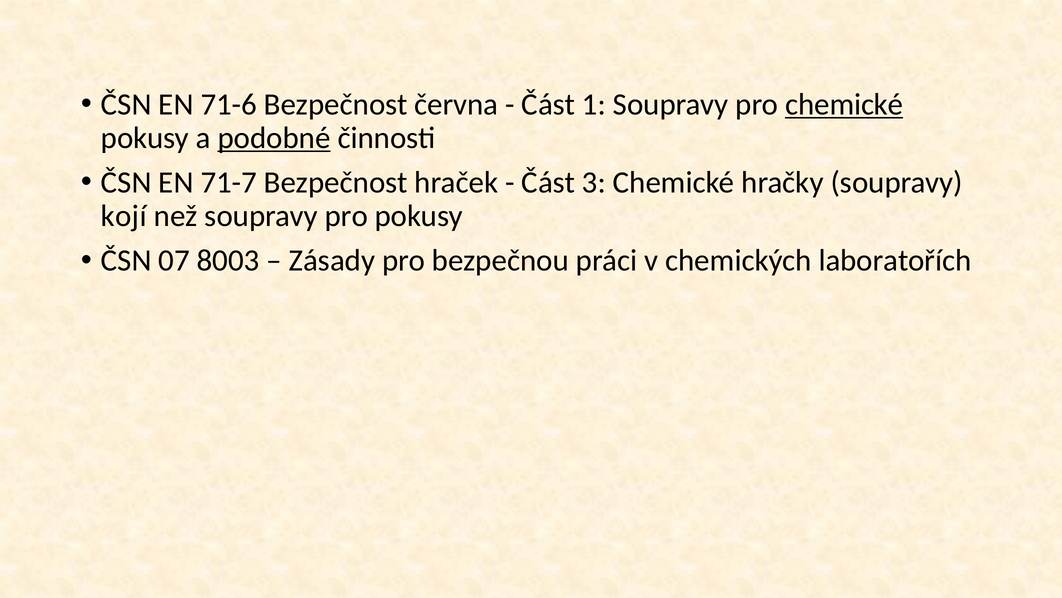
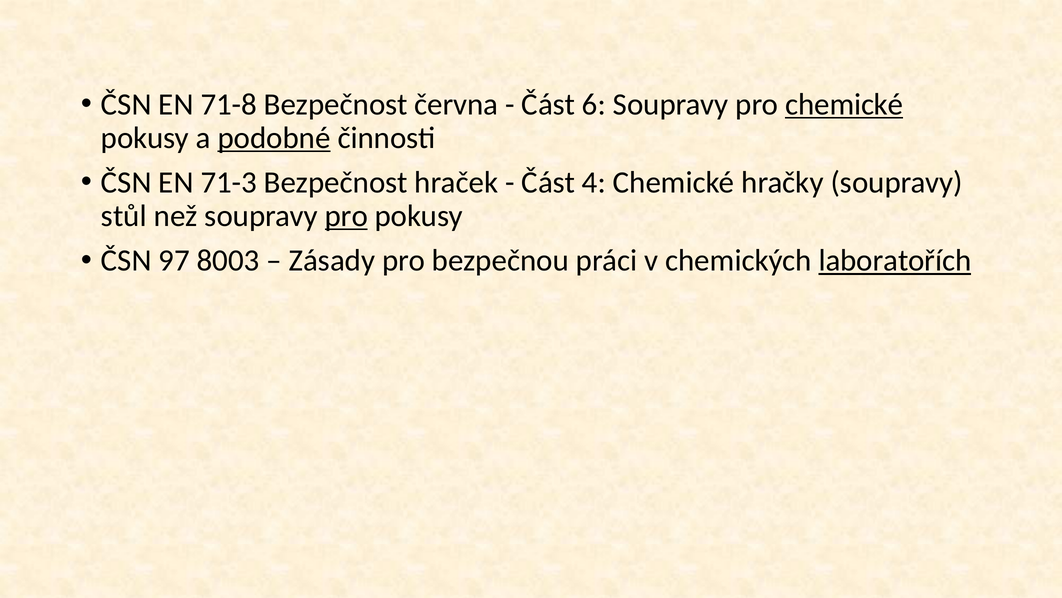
71-6: 71-6 -> 71-8
1: 1 -> 6
71-7: 71-7 -> 71-3
3: 3 -> 4
kojí: kojí -> stůl
pro at (346, 216) underline: none -> present
07: 07 -> 97
laboratořích underline: none -> present
